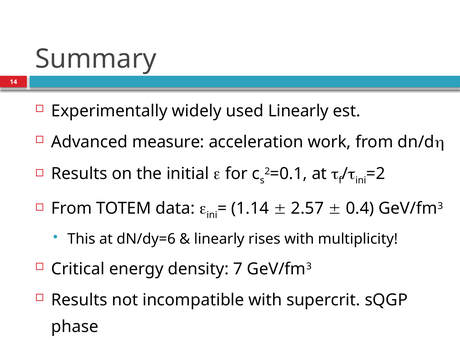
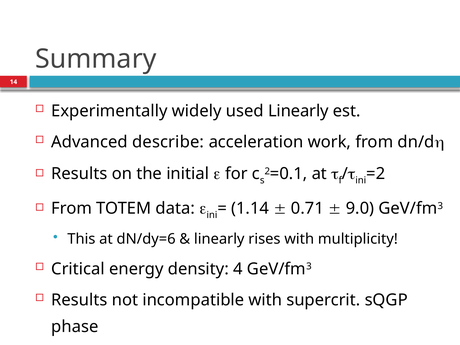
measure: measure -> describe
2.57: 2.57 -> 0.71
0.4: 0.4 -> 9.0
7: 7 -> 4
